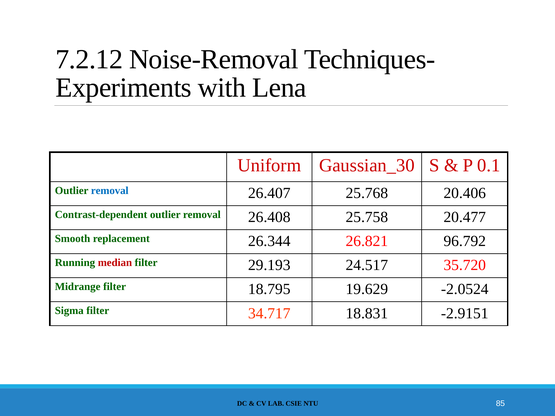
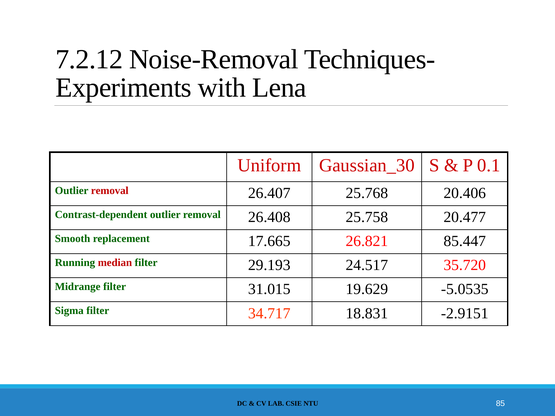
removal at (110, 191) colour: blue -> red
26.344: 26.344 -> 17.665
96.792: 96.792 -> 85.447
18.795: 18.795 -> 31.015
-2.0524: -2.0524 -> -5.0535
